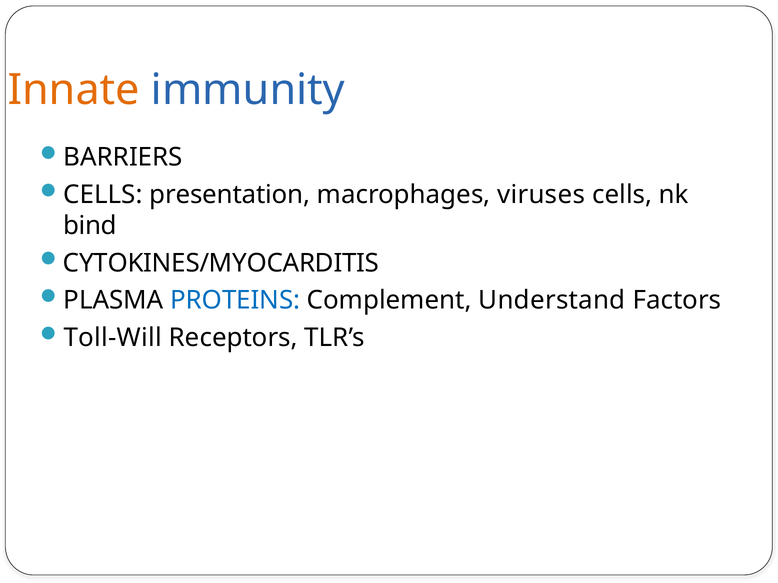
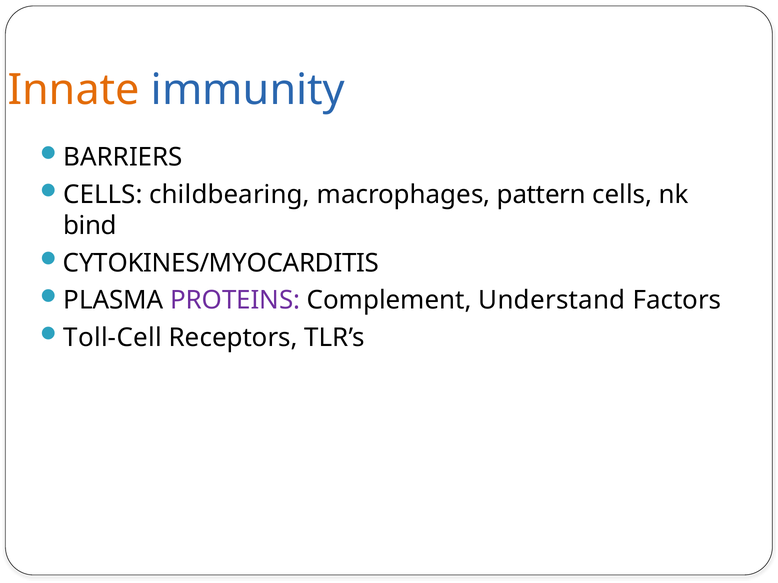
presentation: presentation -> childbearing
viruses: viruses -> pattern
PROTEINS colour: blue -> purple
Toll-Will: Toll-Will -> Toll-Cell
